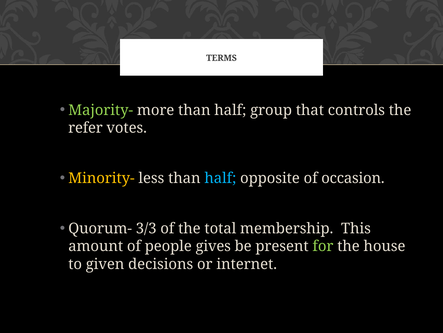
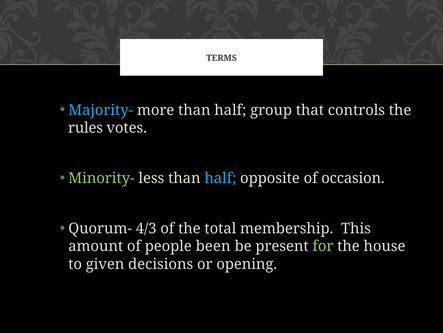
Majority- colour: light green -> light blue
refer: refer -> rules
Minority- colour: yellow -> light green
3/3: 3/3 -> 4/3
gives: gives -> been
internet: internet -> opening
